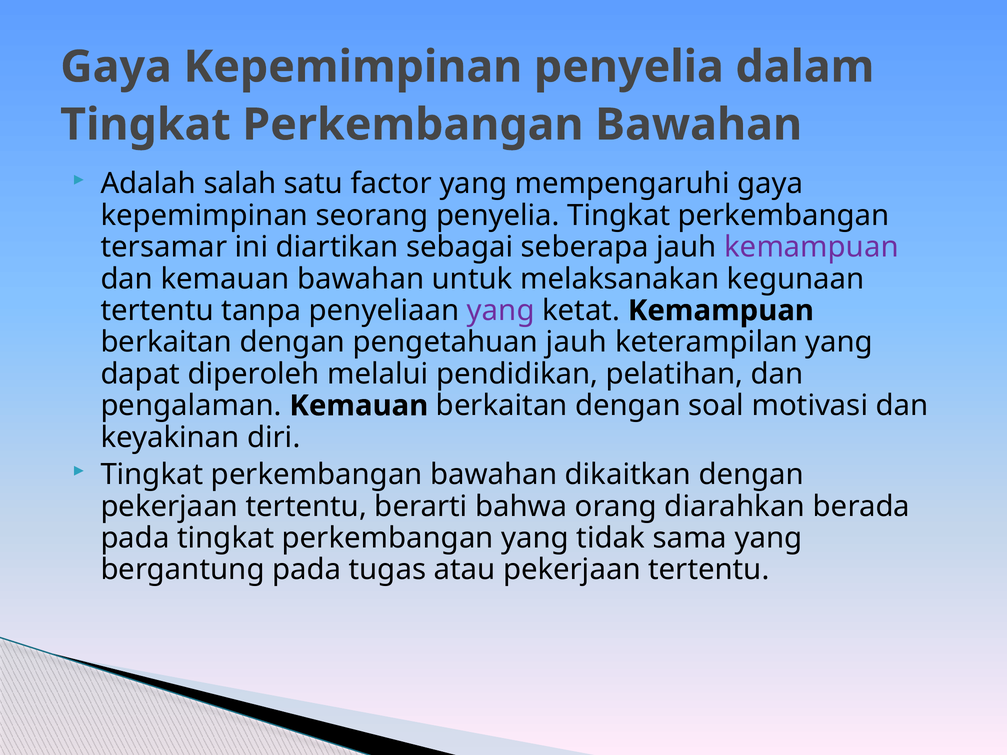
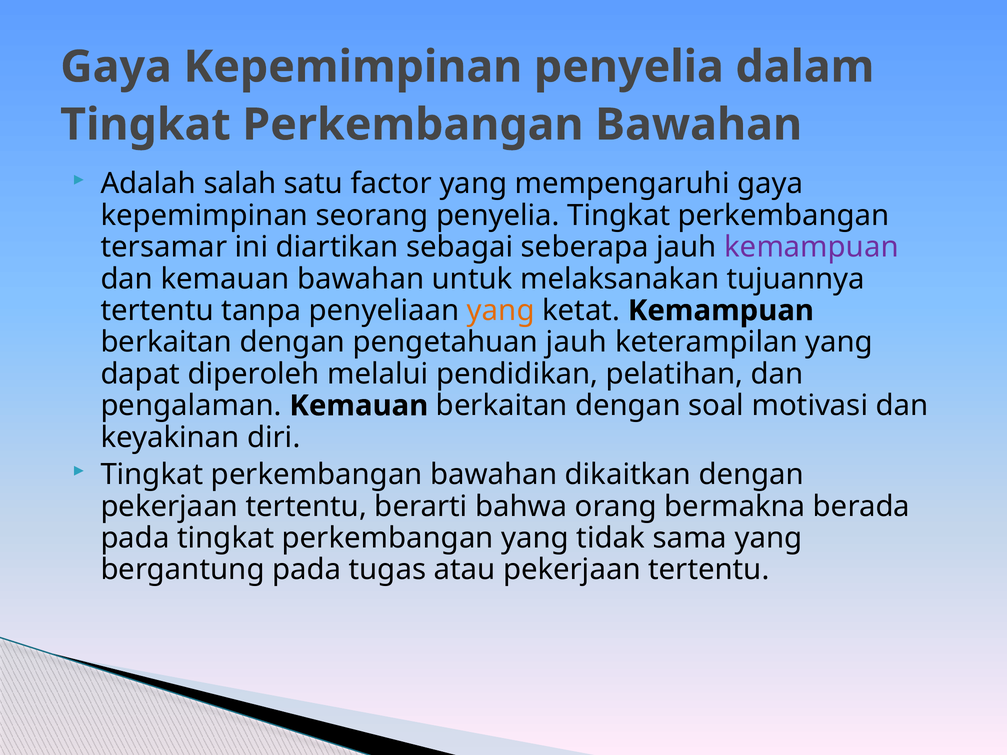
kegunaan: kegunaan -> tujuannya
yang at (501, 311) colour: purple -> orange
diarahkan: diarahkan -> bermakna
